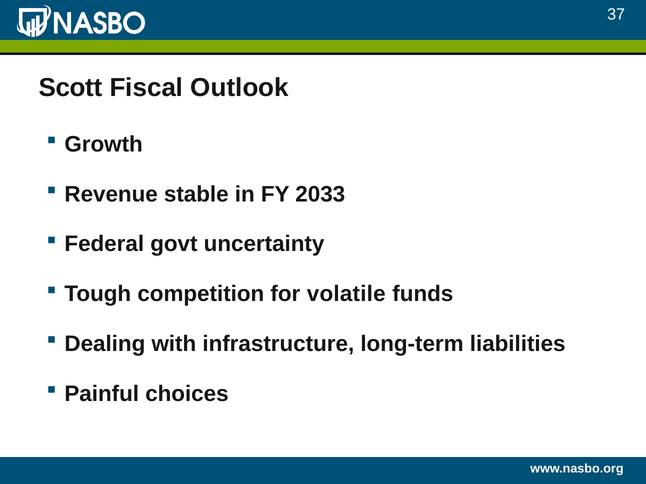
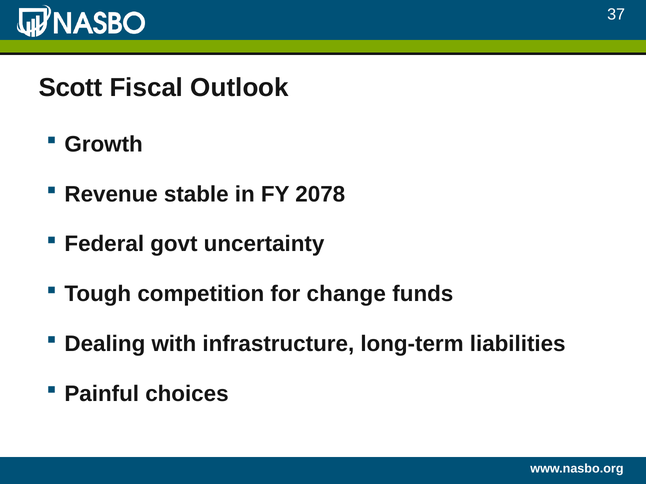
2033: 2033 -> 2078
volatile: volatile -> change
